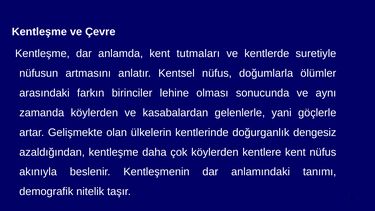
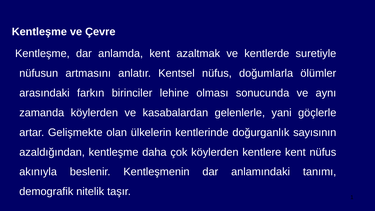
tutmaları: tutmaları -> azaltmak
dengesiz: dengesiz -> sayısının
